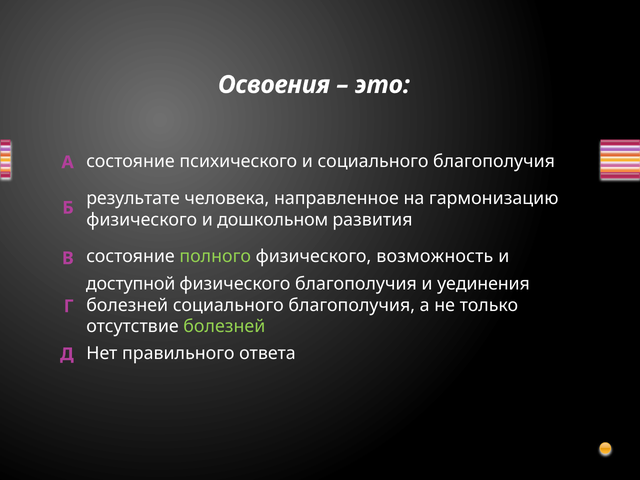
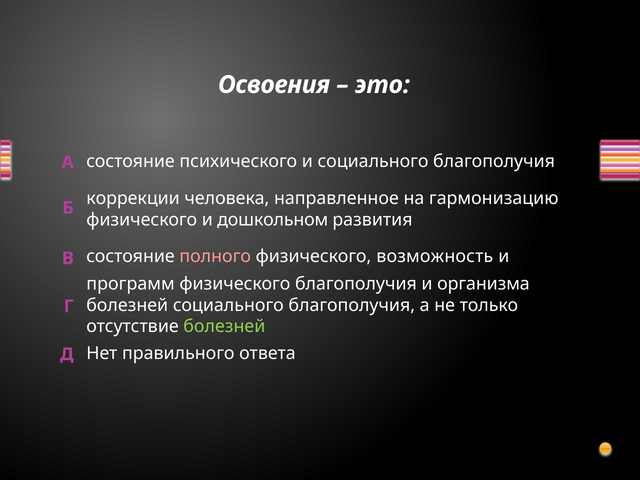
результате: результате -> коррекции
полного colour: light green -> pink
доступной: доступной -> программ
уединения: уединения -> организма
